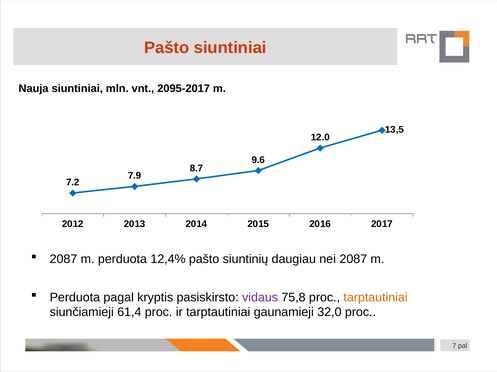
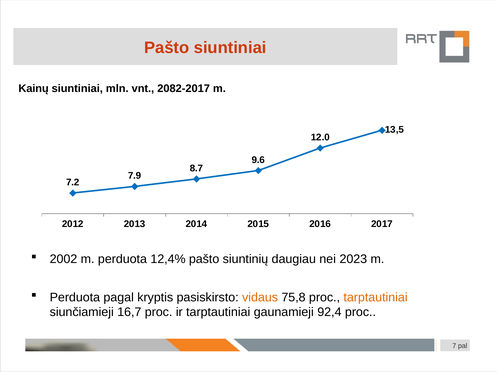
Nauja: Nauja -> Kainų
2095-2017: 2095-2017 -> 2082-2017
2087 at (63, 260): 2087 -> 2002
nei 2087: 2087 -> 2023
vidaus colour: purple -> orange
61,4: 61,4 -> 16,7
32,0: 32,0 -> 92,4
